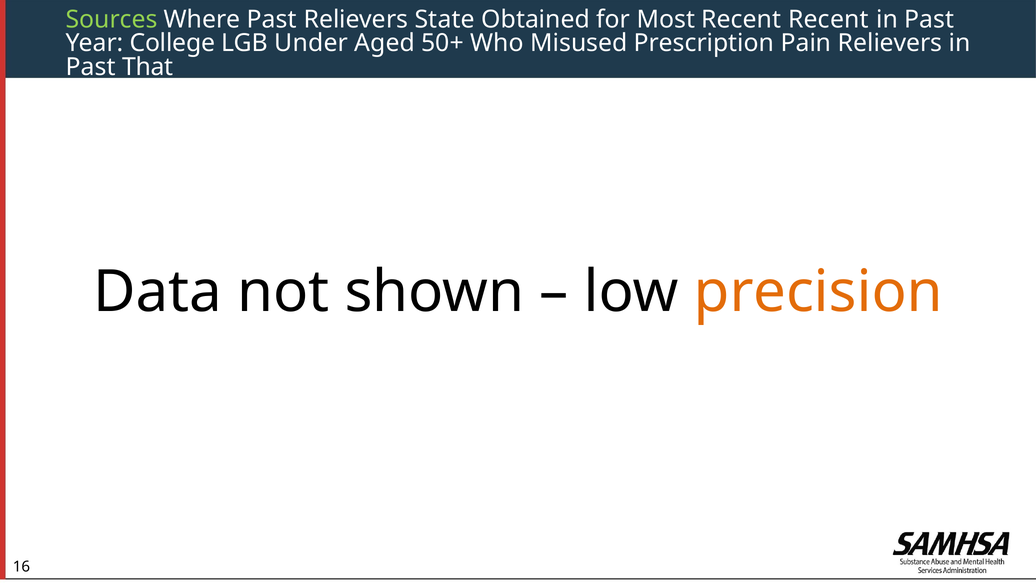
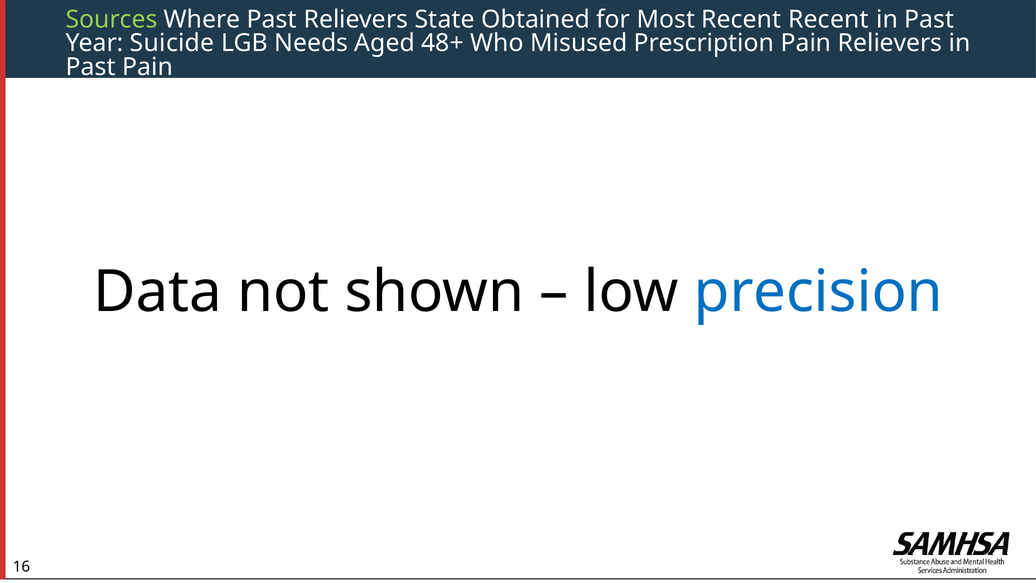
College: College -> Suicide
Under: Under -> Needs
50+: 50+ -> 48+
Past That: That -> Pain
precision colour: orange -> blue
